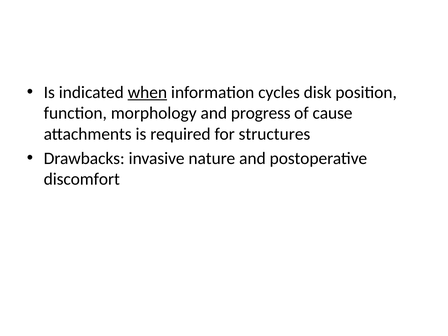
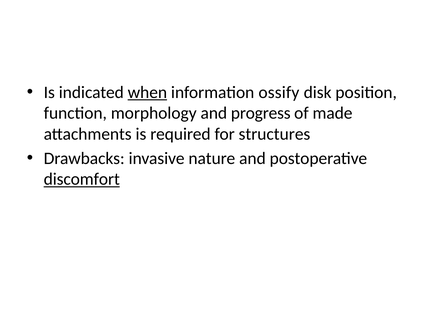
cycles: cycles -> ossify
cause: cause -> made
discomfort underline: none -> present
